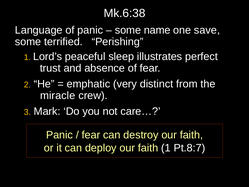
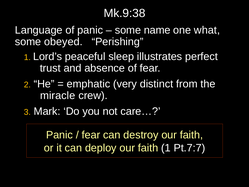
Mk.6:38: Mk.6:38 -> Mk.9:38
save: save -> what
terrified: terrified -> obeyed
Pt.8:7: Pt.8:7 -> Pt.7:7
